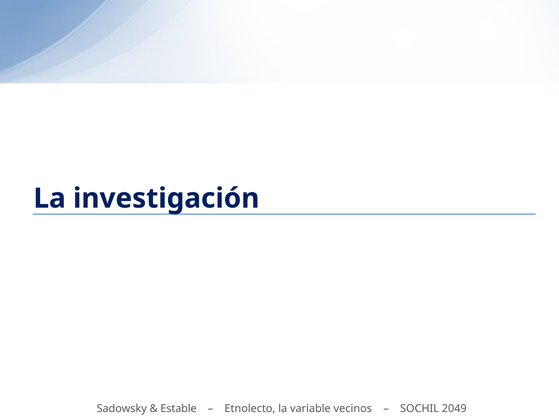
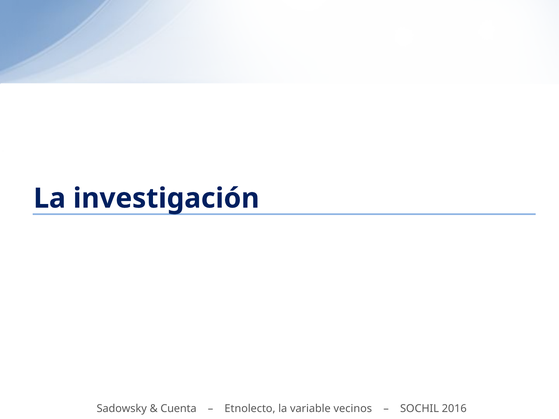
Estable: Estable -> Cuenta
2049: 2049 -> 2016
